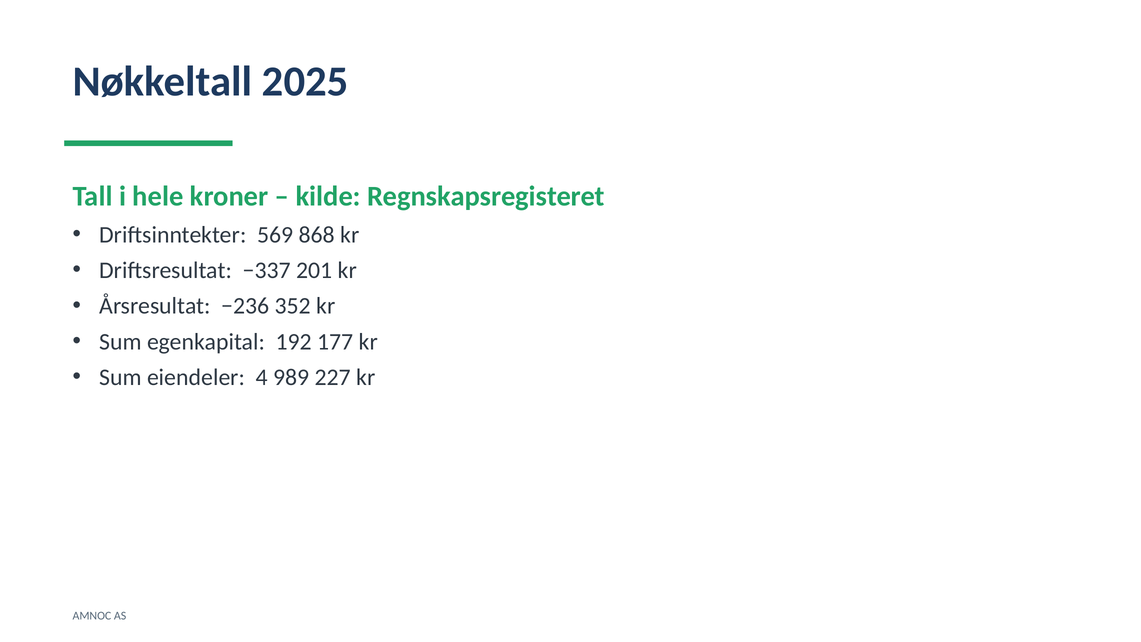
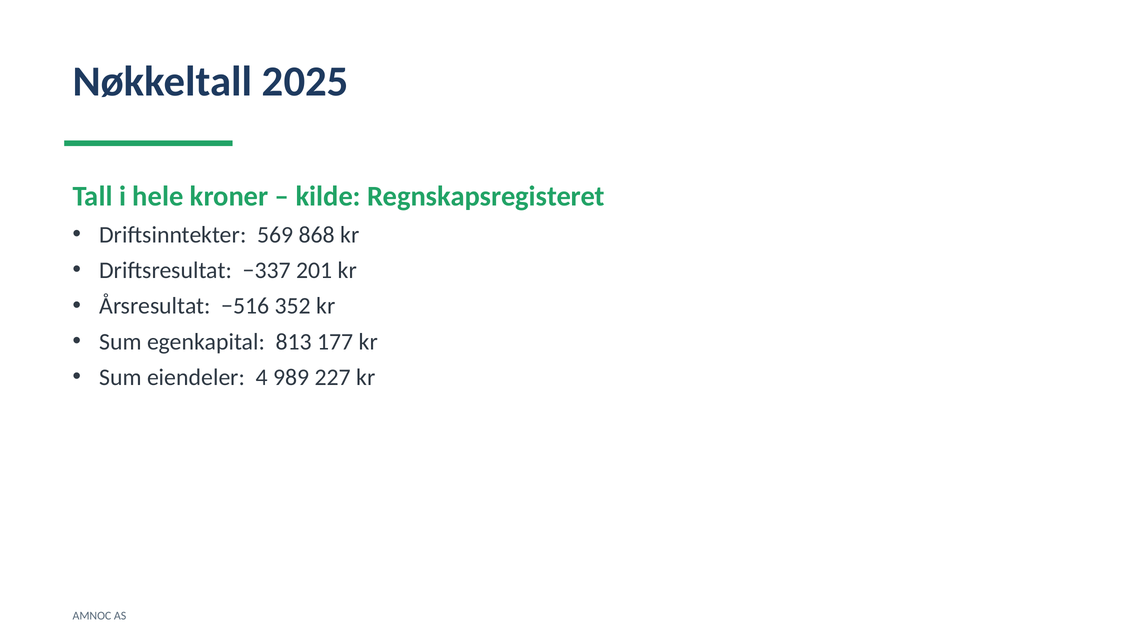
−236: −236 -> −516
192: 192 -> 813
